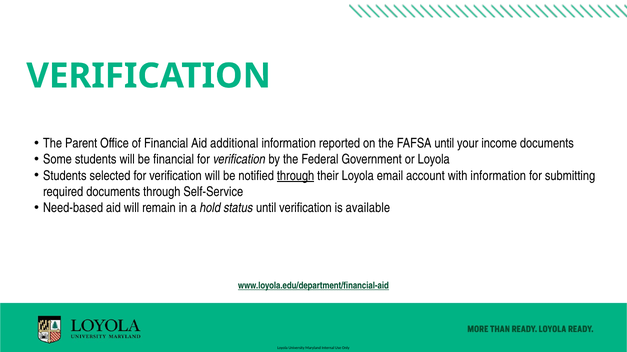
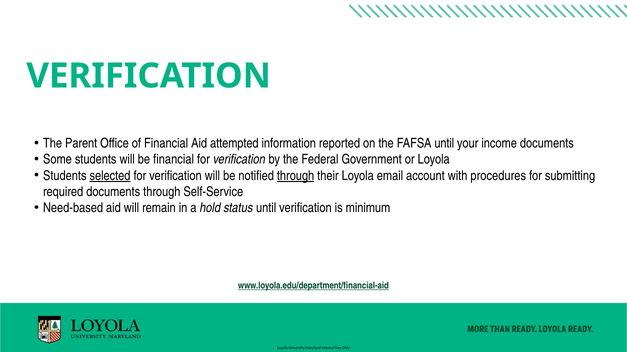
additional: additional -> attempted
selected underline: none -> present
with information: information -> procedures
available: available -> minimum
